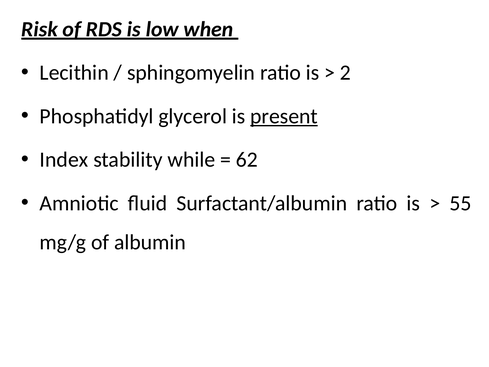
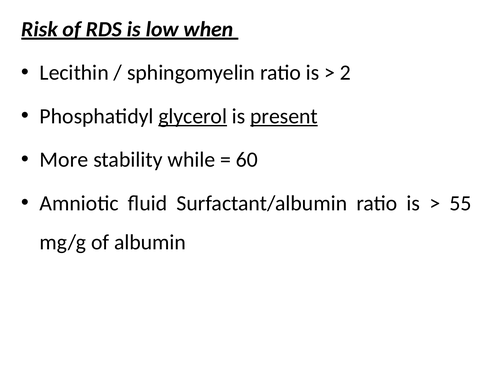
glycerol underline: none -> present
Index: Index -> More
62: 62 -> 60
